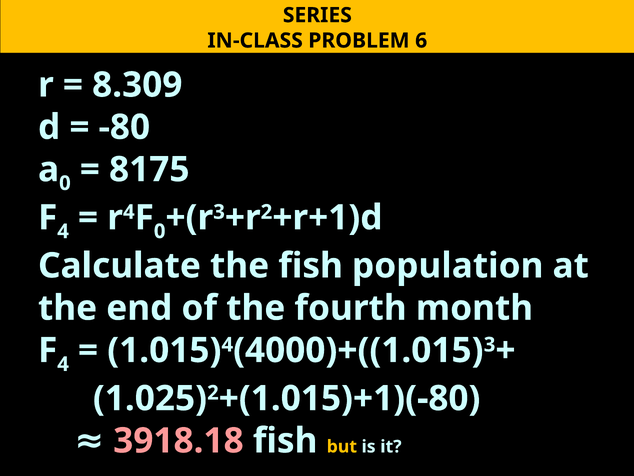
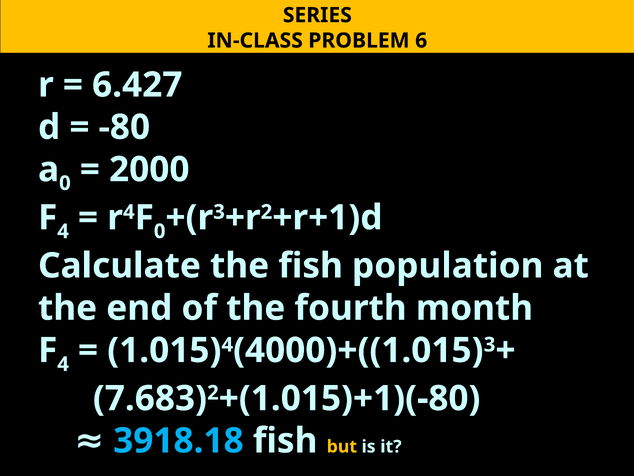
8.309: 8.309 -> 6.427
8175: 8175 -> 2000
1.025: 1.025 -> 7.683
3918.18 colour: pink -> light blue
